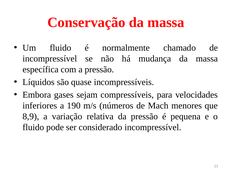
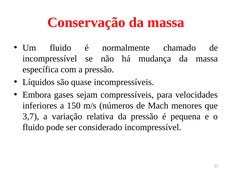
190: 190 -> 150
8,9: 8,9 -> 3,7
